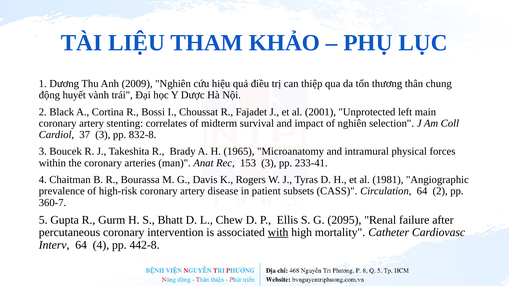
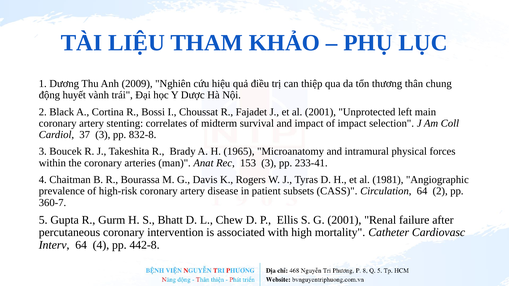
of nghiên: nghiên -> impact
G 2095: 2095 -> 2001
with underline: present -> none
